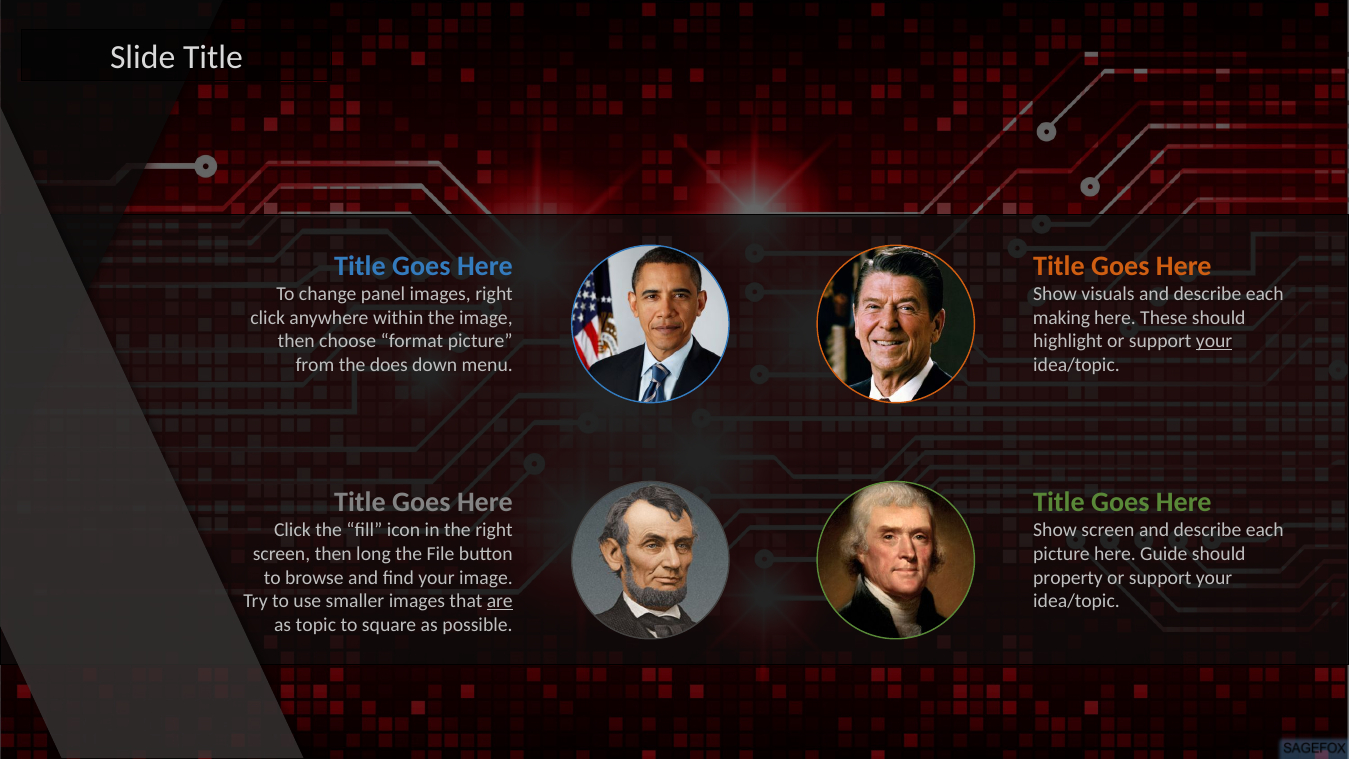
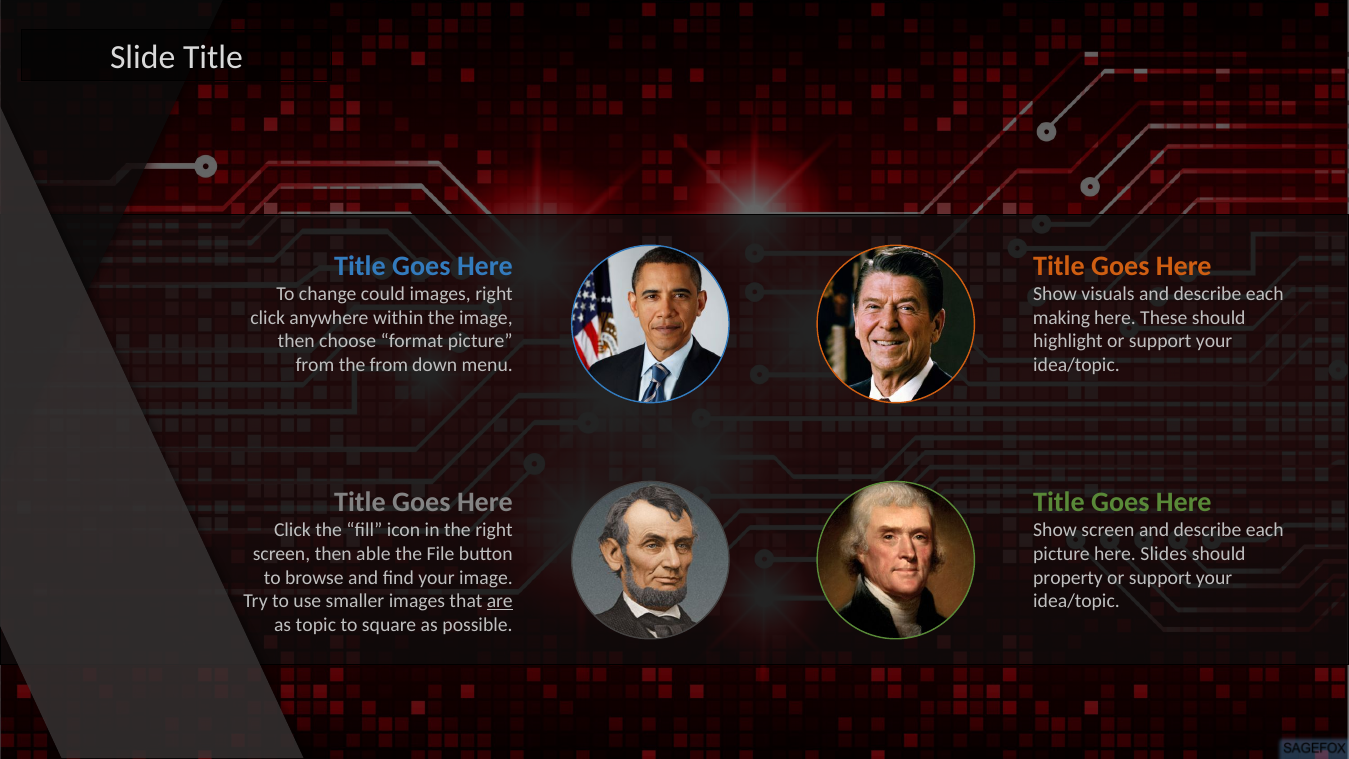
panel: panel -> could
your at (1214, 341) underline: present -> none
the does: does -> from
long: long -> able
Guide: Guide -> Slides
